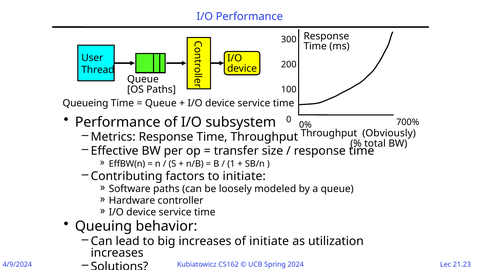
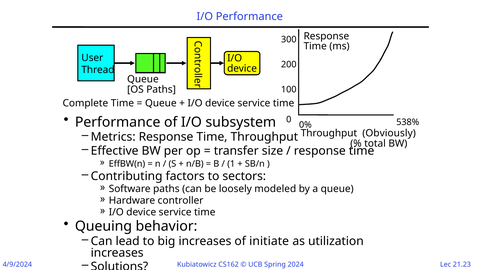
Queueing: Queueing -> Complete
700%: 700% -> 538%
to initiate: initiate -> sectors
